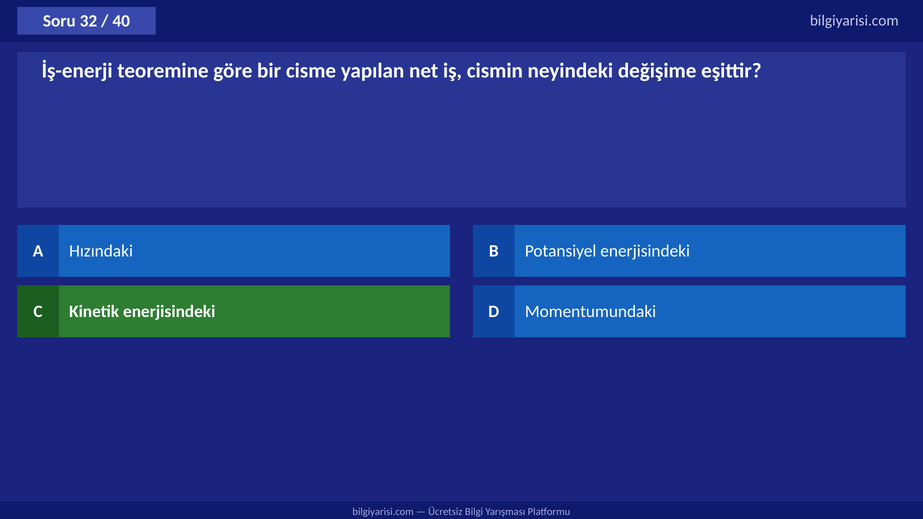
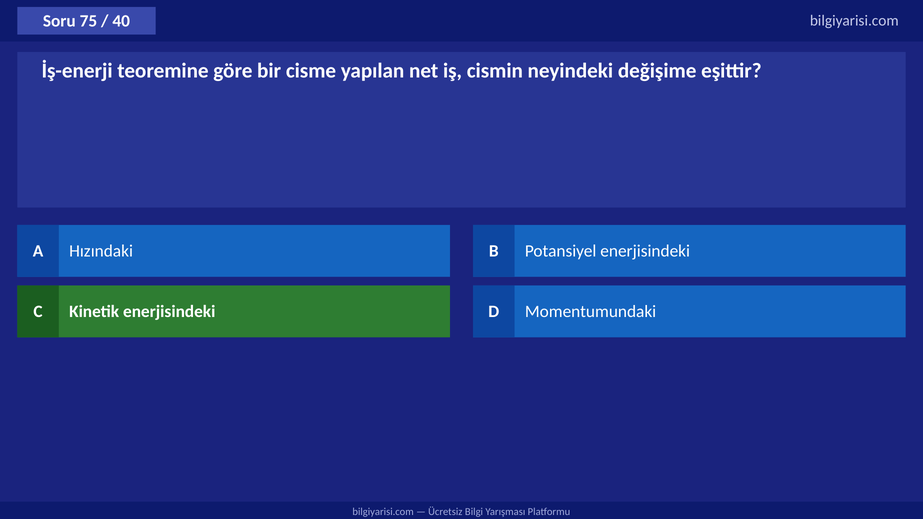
32: 32 -> 75
